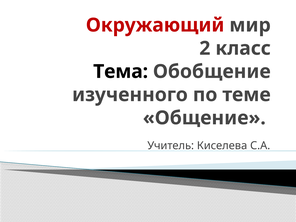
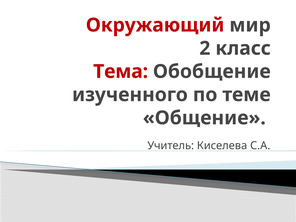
Тема colour: black -> red
